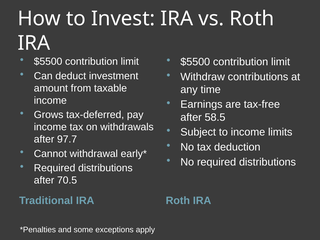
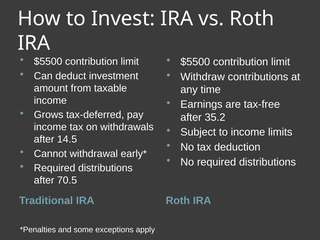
58.5: 58.5 -> 35.2
97.7: 97.7 -> 14.5
